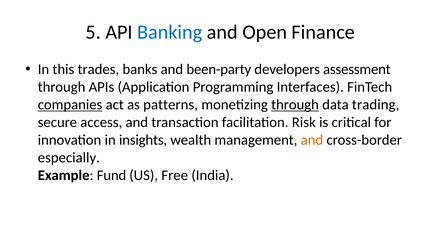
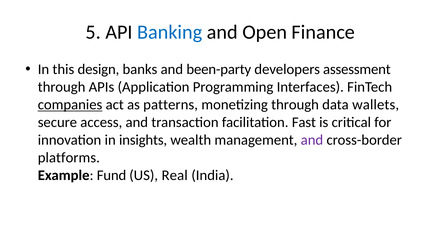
trades: trades -> design
through at (295, 105) underline: present -> none
trading: trading -> wallets
Risk: Risk -> Fast
and at (312, 140) colour: orange -> purple
especially: especially -> platforms
Free: Free -> Real
